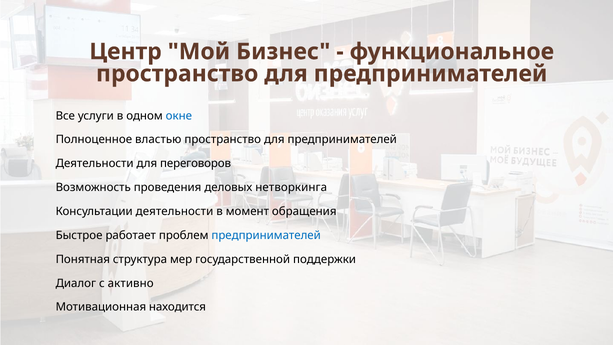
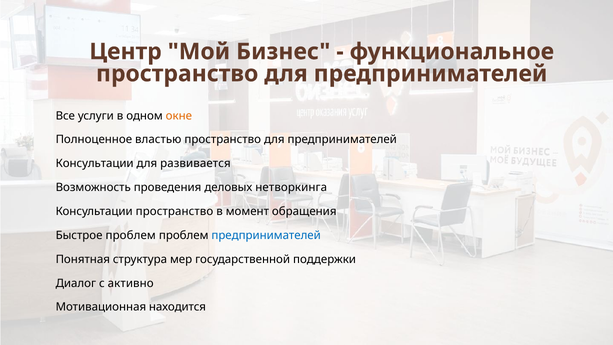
окне colour: blue -> orange
Деятельности at (95, 164): Деятельности -> Консультации
переговоров: переговоров -> развивается
Консультации деятельности: деятельности -> пространство
Быстрое работает: работает -> проблем
